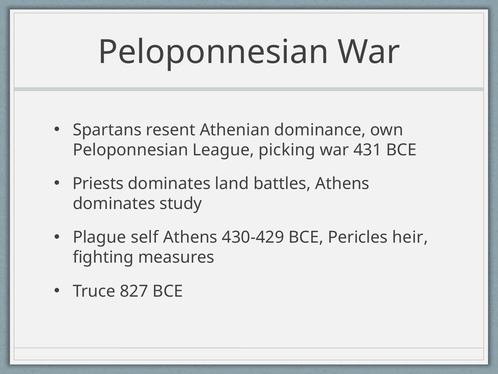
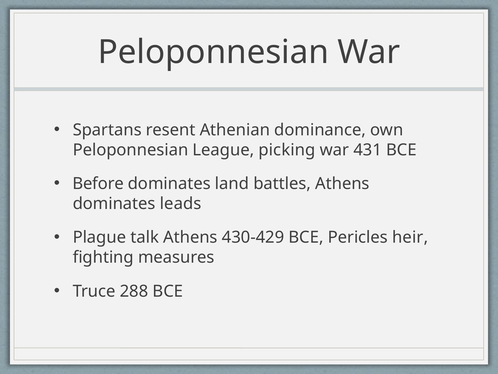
Priests: Priests -> Before
study: study -> leads
self: self -> talk
827: 827 -> 288
